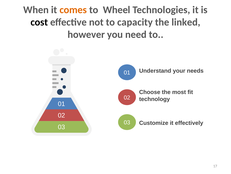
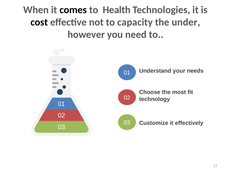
comes colour: orange -> black
Wheel: Wheel -> Health
linked: linked -> under
